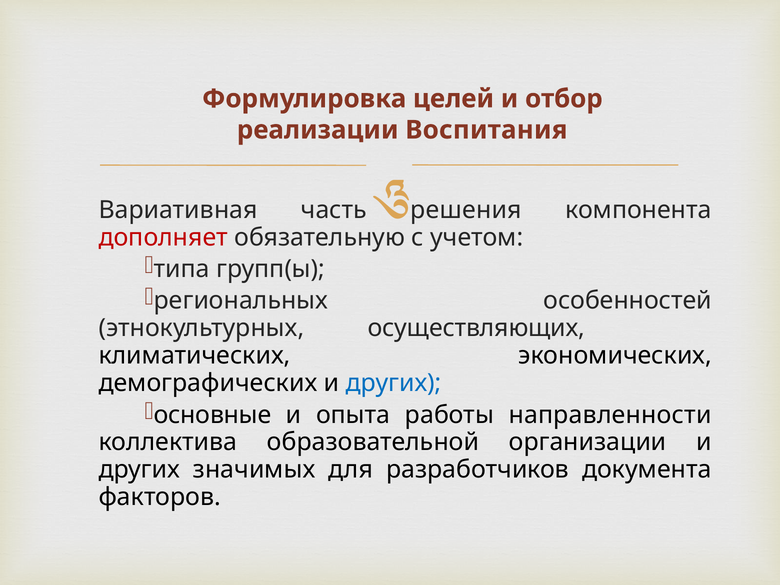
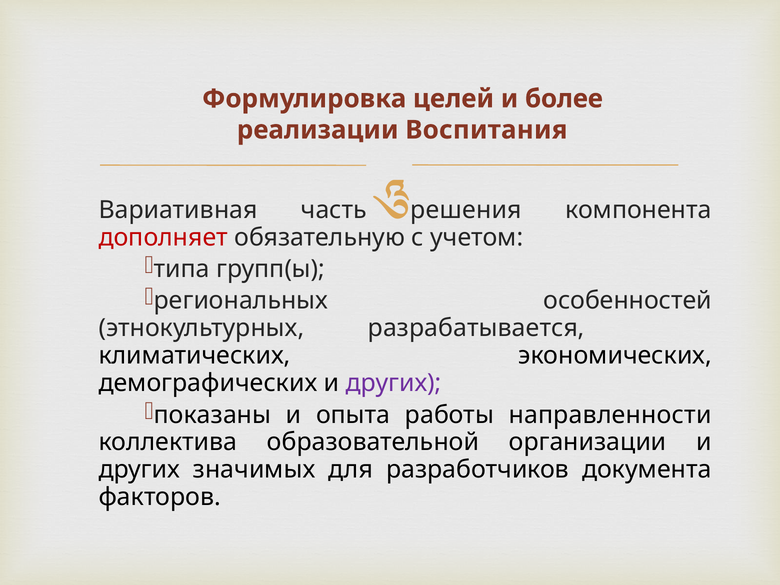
отбор: отбор -> более
осуществляющих: осуществляющих -> разрабатывается
других at (394, 383) colour: blue -> purple
основные: основные -> показаны
